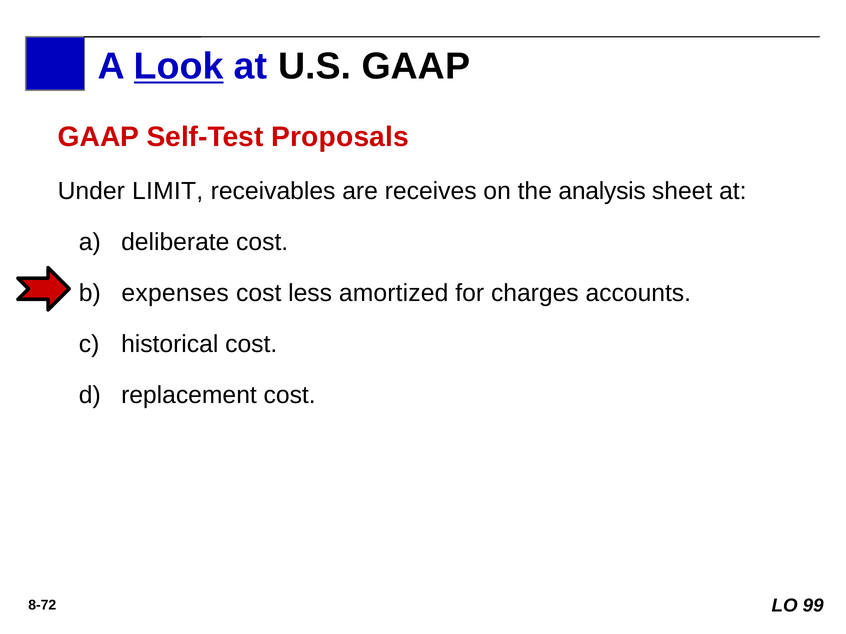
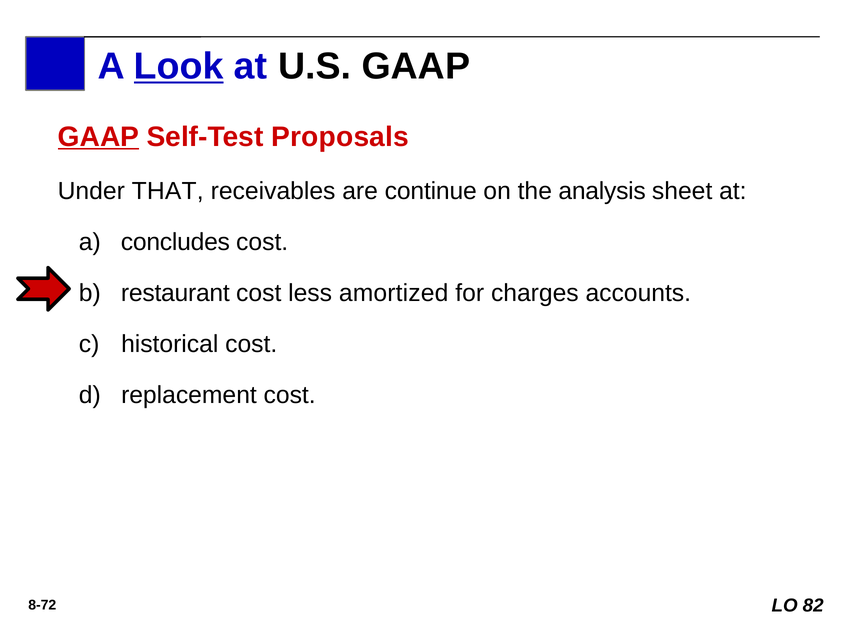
GAAP at (99, 137) underline: none -> present
LIMIT: LIMIT -> THAT
receives: receives -> continue
deliberate: deliberate -> concludes
expenses: expenses -> restaurant
99: 99 -> 82
